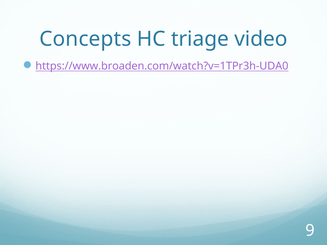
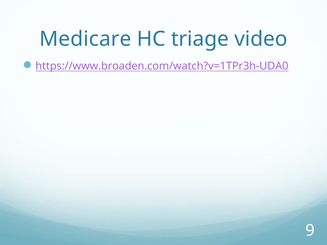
Concepts: Concepts -> Medicare
